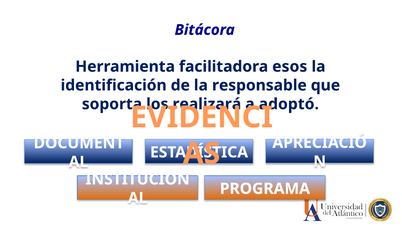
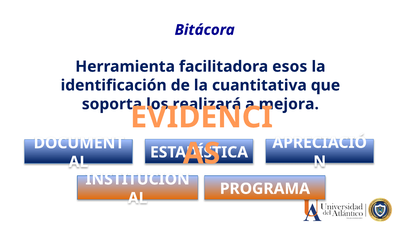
responsable: responsable -> cuantitativa
adoptó: adoptó -> mejora
